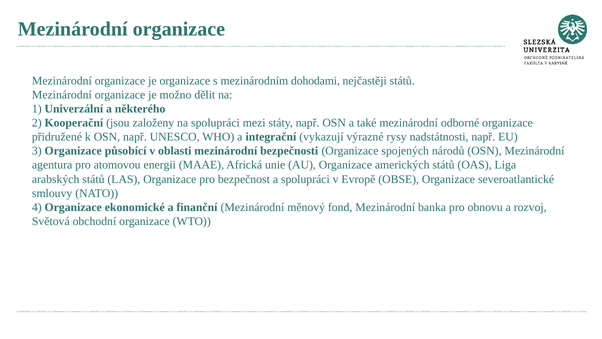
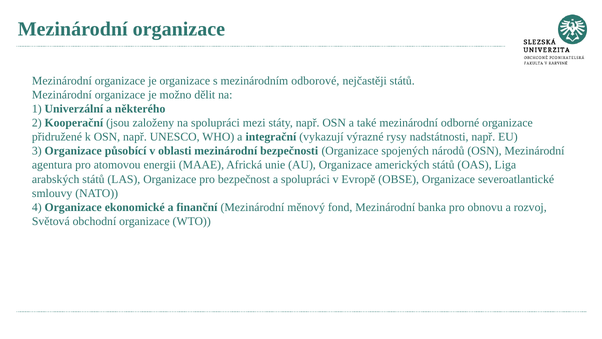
dohodami: dohodami -> odborové
